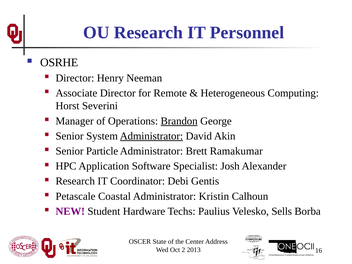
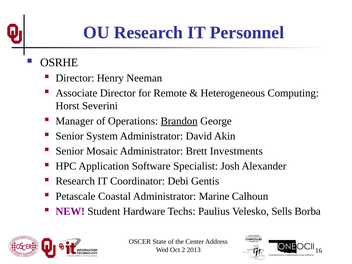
Administrator at (151, 136) underline: present -> none
Particle: Particle -> Mosaic
Ramakumar: Ramakumar -> Investments
Kristin: Kristin -> Marine
